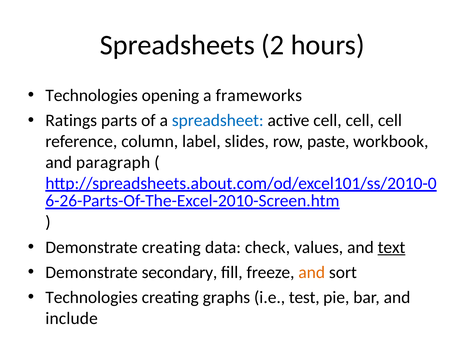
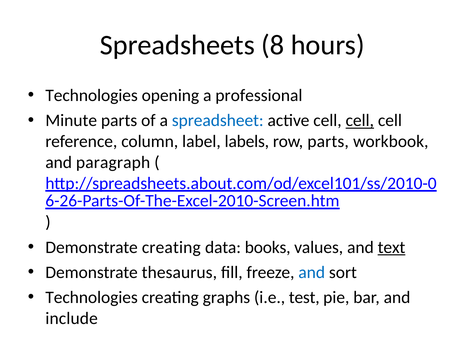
2: 2 -> 8
frameworks: frameworks -> professional
Ratings: Ratings -> Minute
cell at (360, 120) underline: none -> present
slides: slides -> labels
row paste: paste -> parts
check: check -> books
secondary: secondary -> thesaurus
and at (312, 272) colour: orange -> blue
